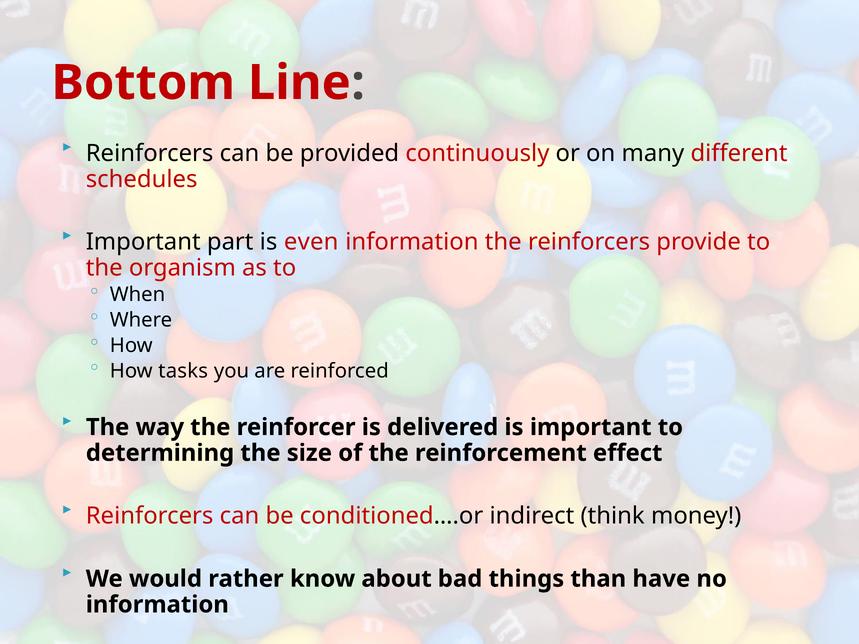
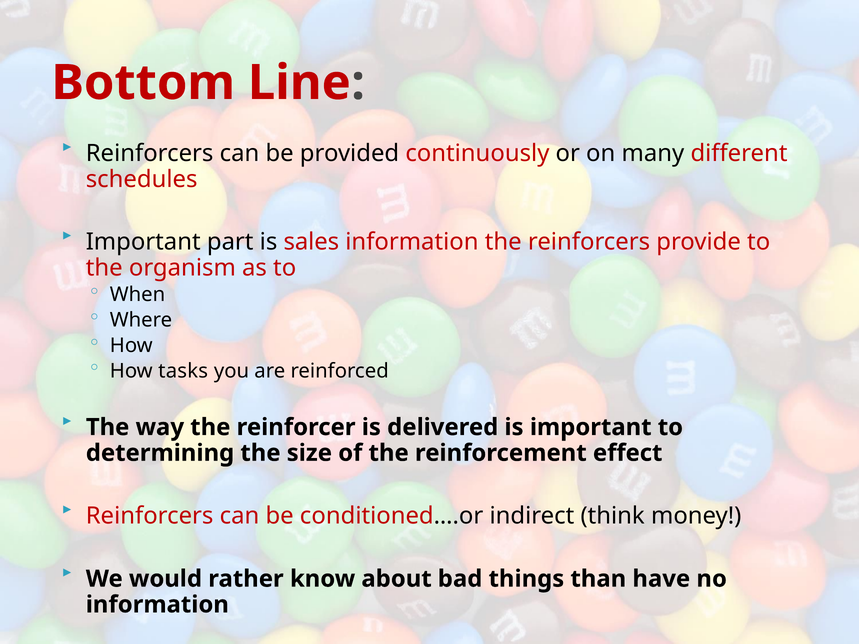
even: even -> sales
